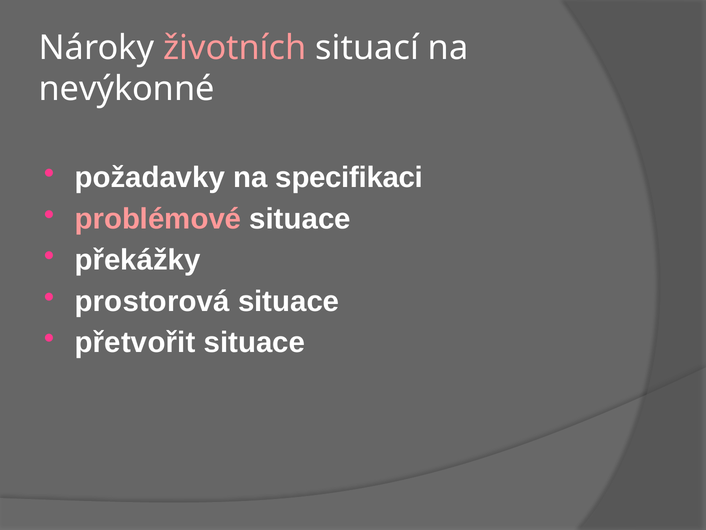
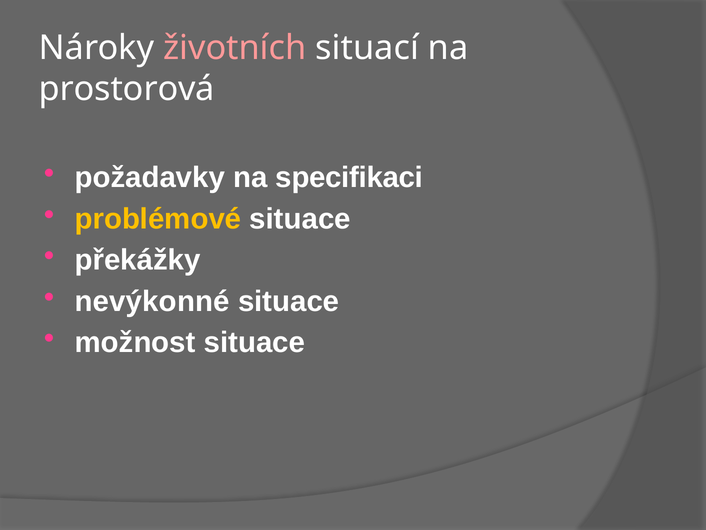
nevýkonné: nevýkonné -> prostorová
problémové colour: pink -> yellow
prostorová: prostorová -> nevýkonné
přetvořit: přetvořit -> možnost
